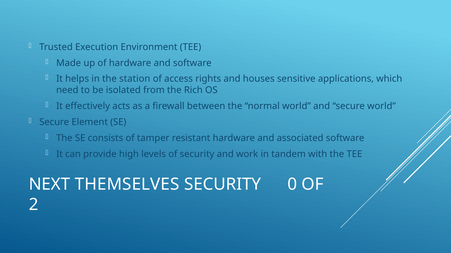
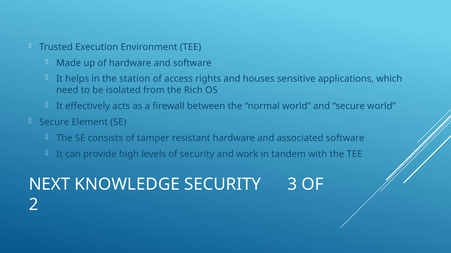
THEMSELVES: THEMSELVES -> KNOWLEDGE
0: 0 -> 3
